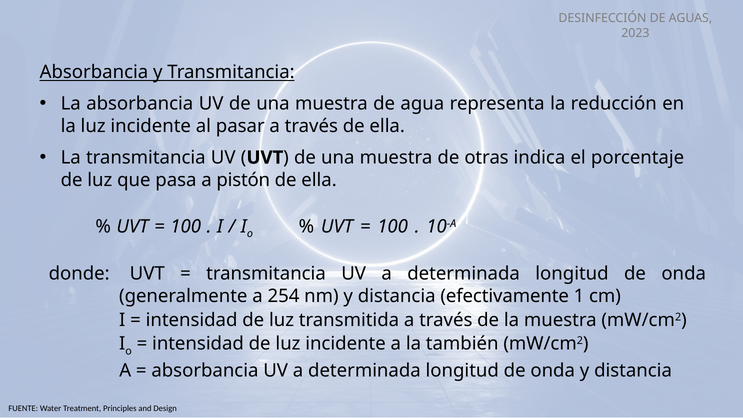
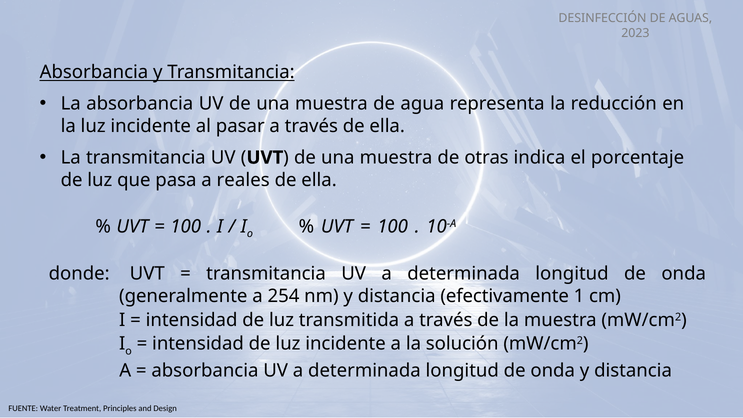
pistón: pistón -> reales
también: también -> solución
